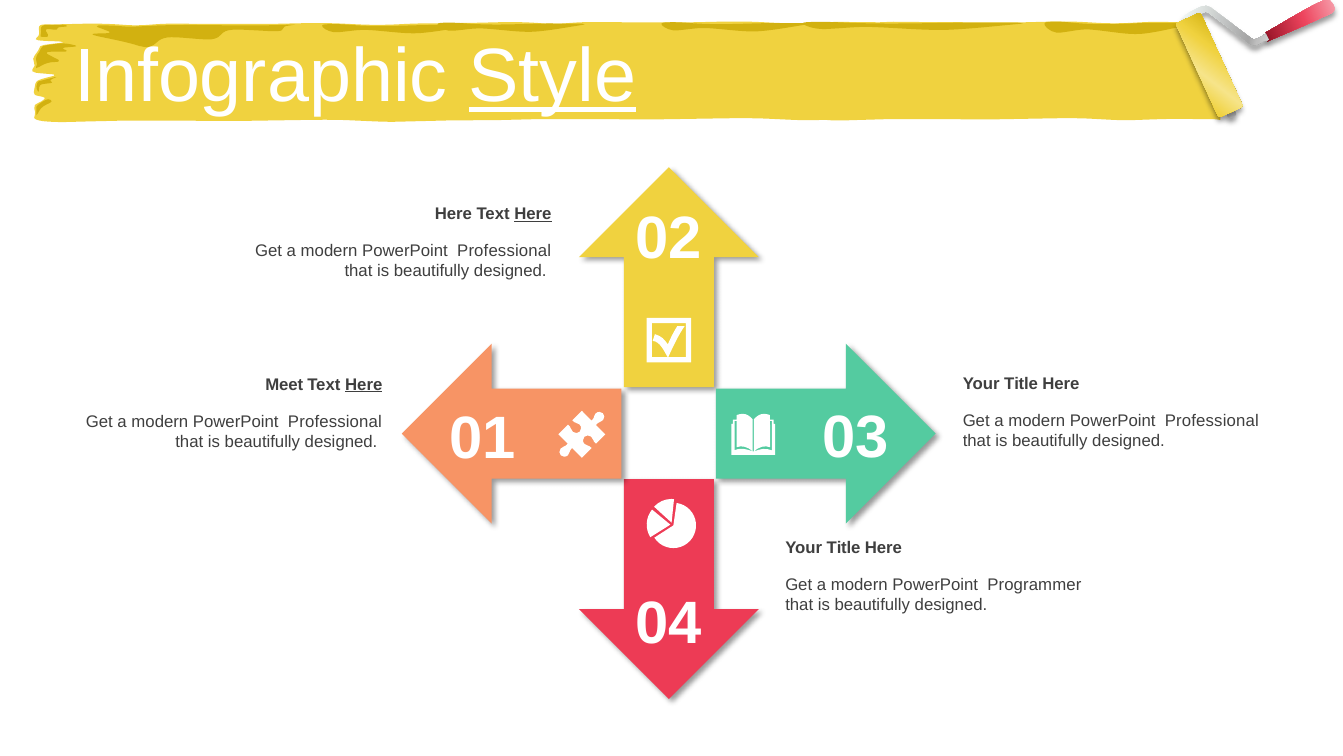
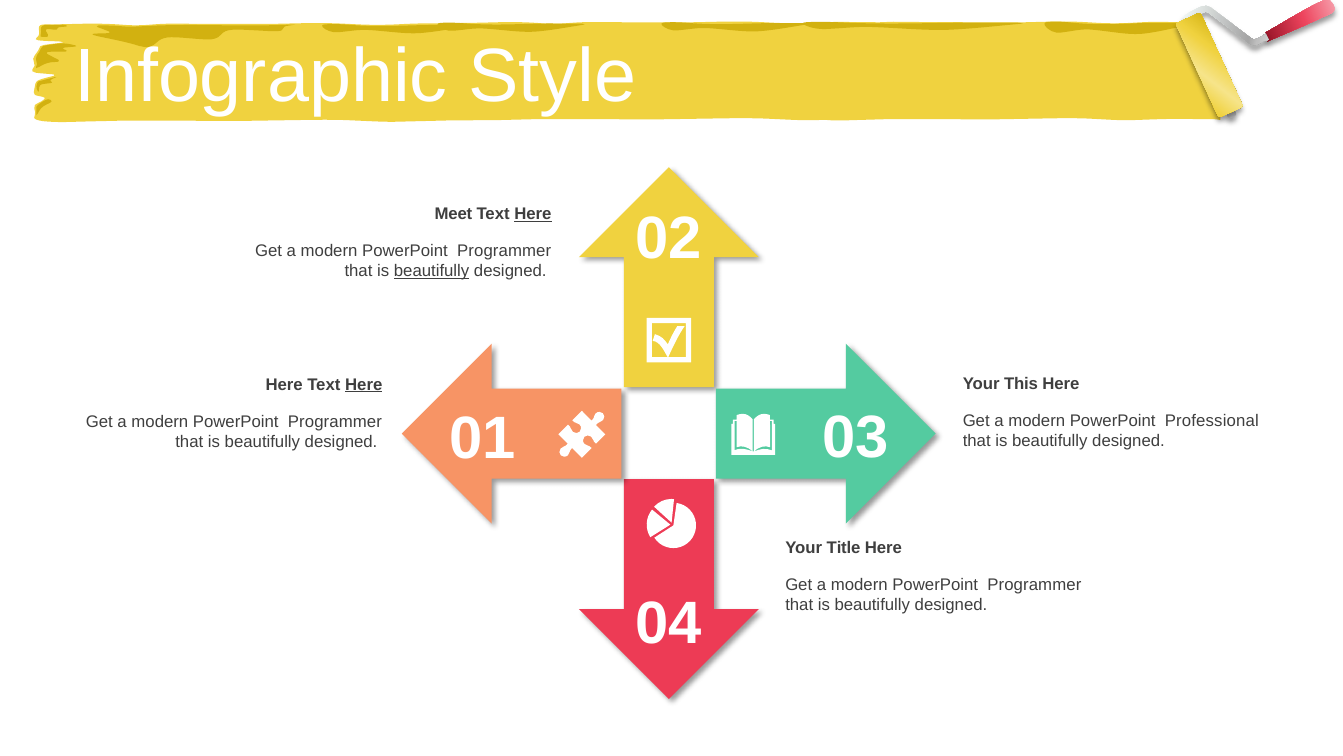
Style underline: present -> none
Here at (453, 214): Here -> Meet
Professional at (504, 251): Professional -> Programmer
beautifully at (432, 271) underline: none -> present
Title at (1021, 384): Title -> This
Meet at (284, 384): Meet -> Here
Professional at (335, 421): Professional -> Programmer
